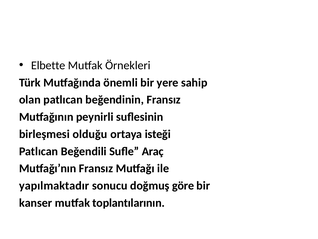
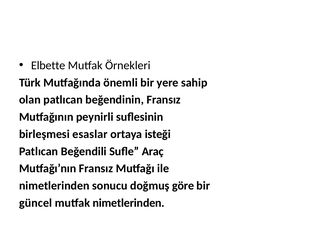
olduğu: olduğu -> esaslar
yapılmaktadır at (54, 185): yapılmaktadır -> nimetlerinden
kanser: kanser -> güncel
mutfak toplantılarının: toplantılarının -> nimetlerinden
